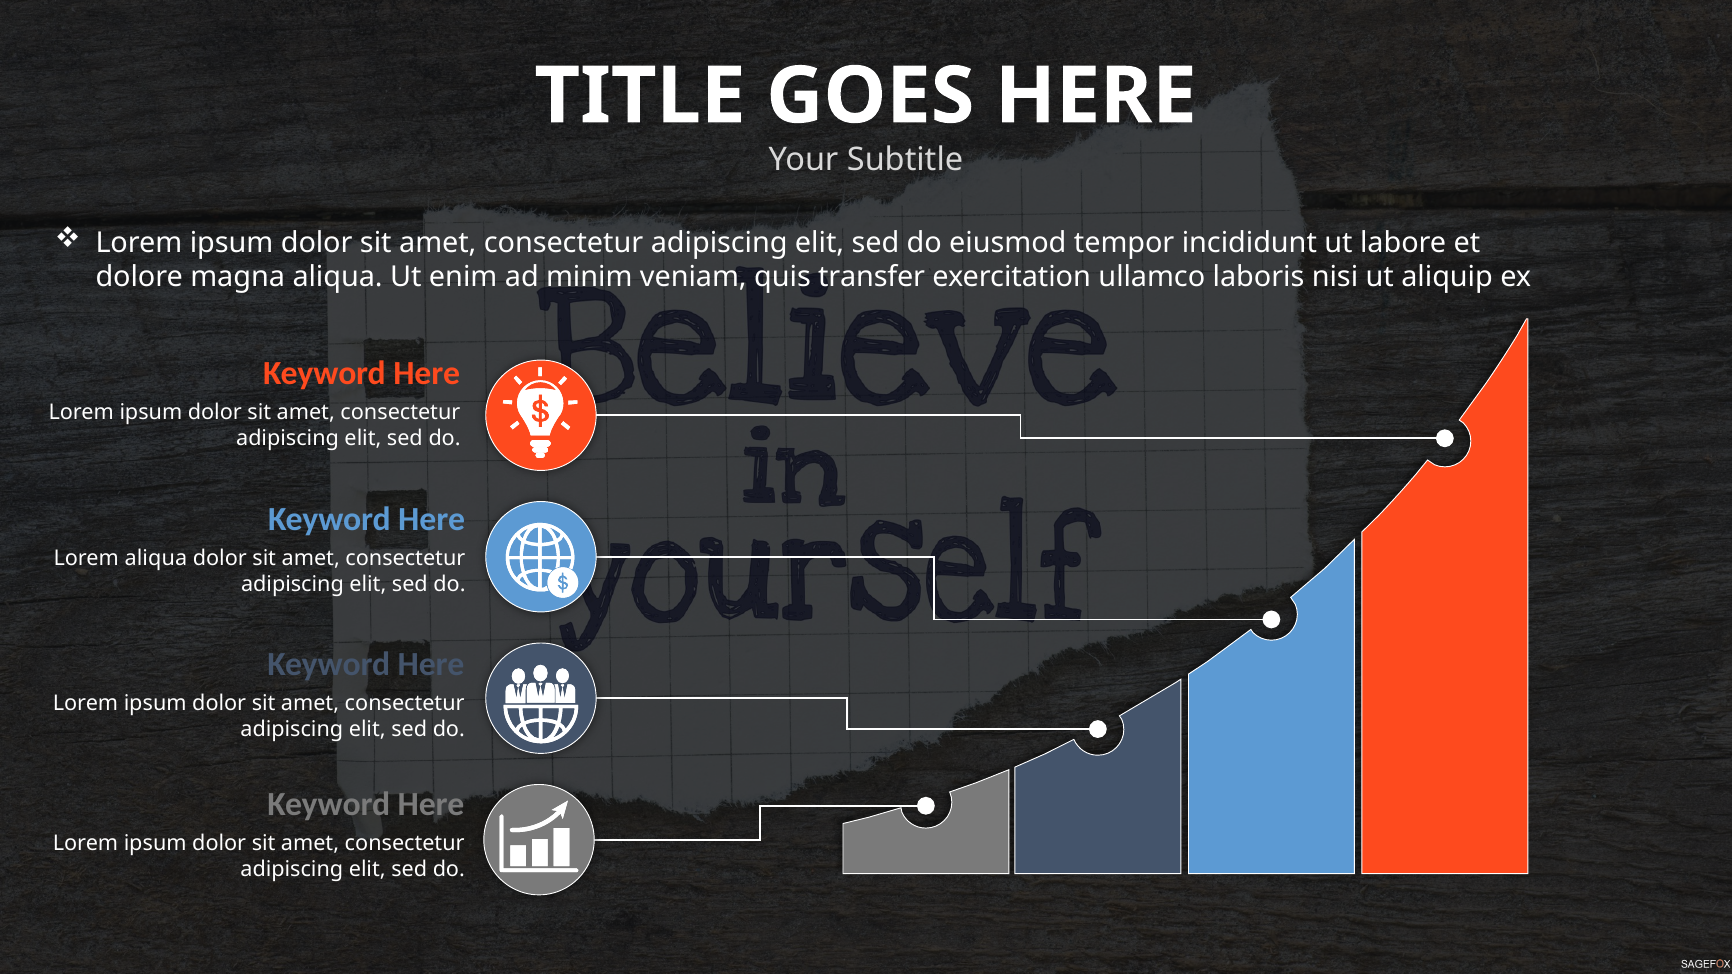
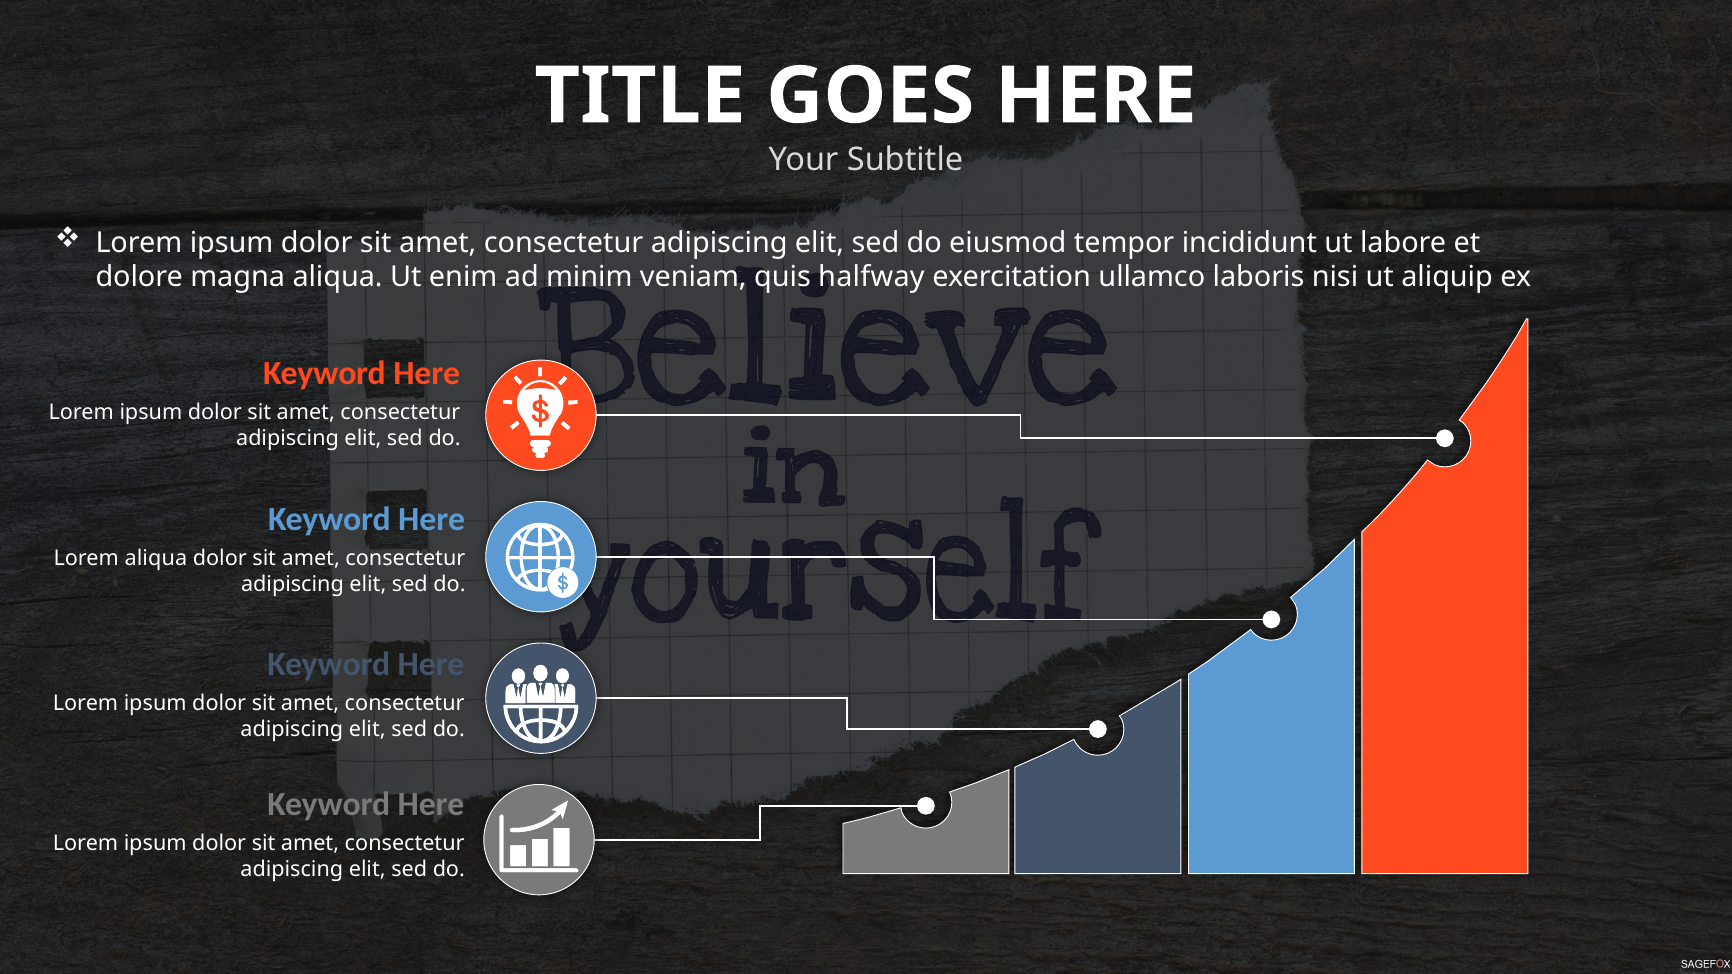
transfer: transfer -> halfway
